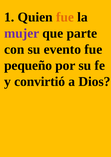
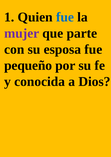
fue at (65, 17) colour: orange -> blue
evento: evento -> esposa
convirtió: convirtió -> conocida
